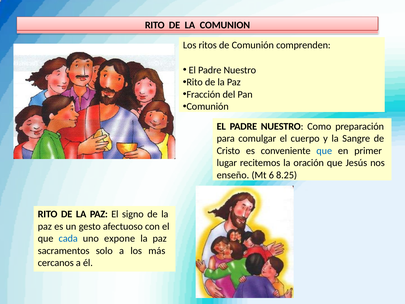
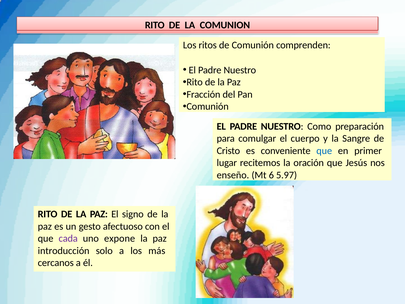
8.25: 8.25 -> 5.97
cada colour: blue -> purple
sacramentos: sacramentos -> introducción
